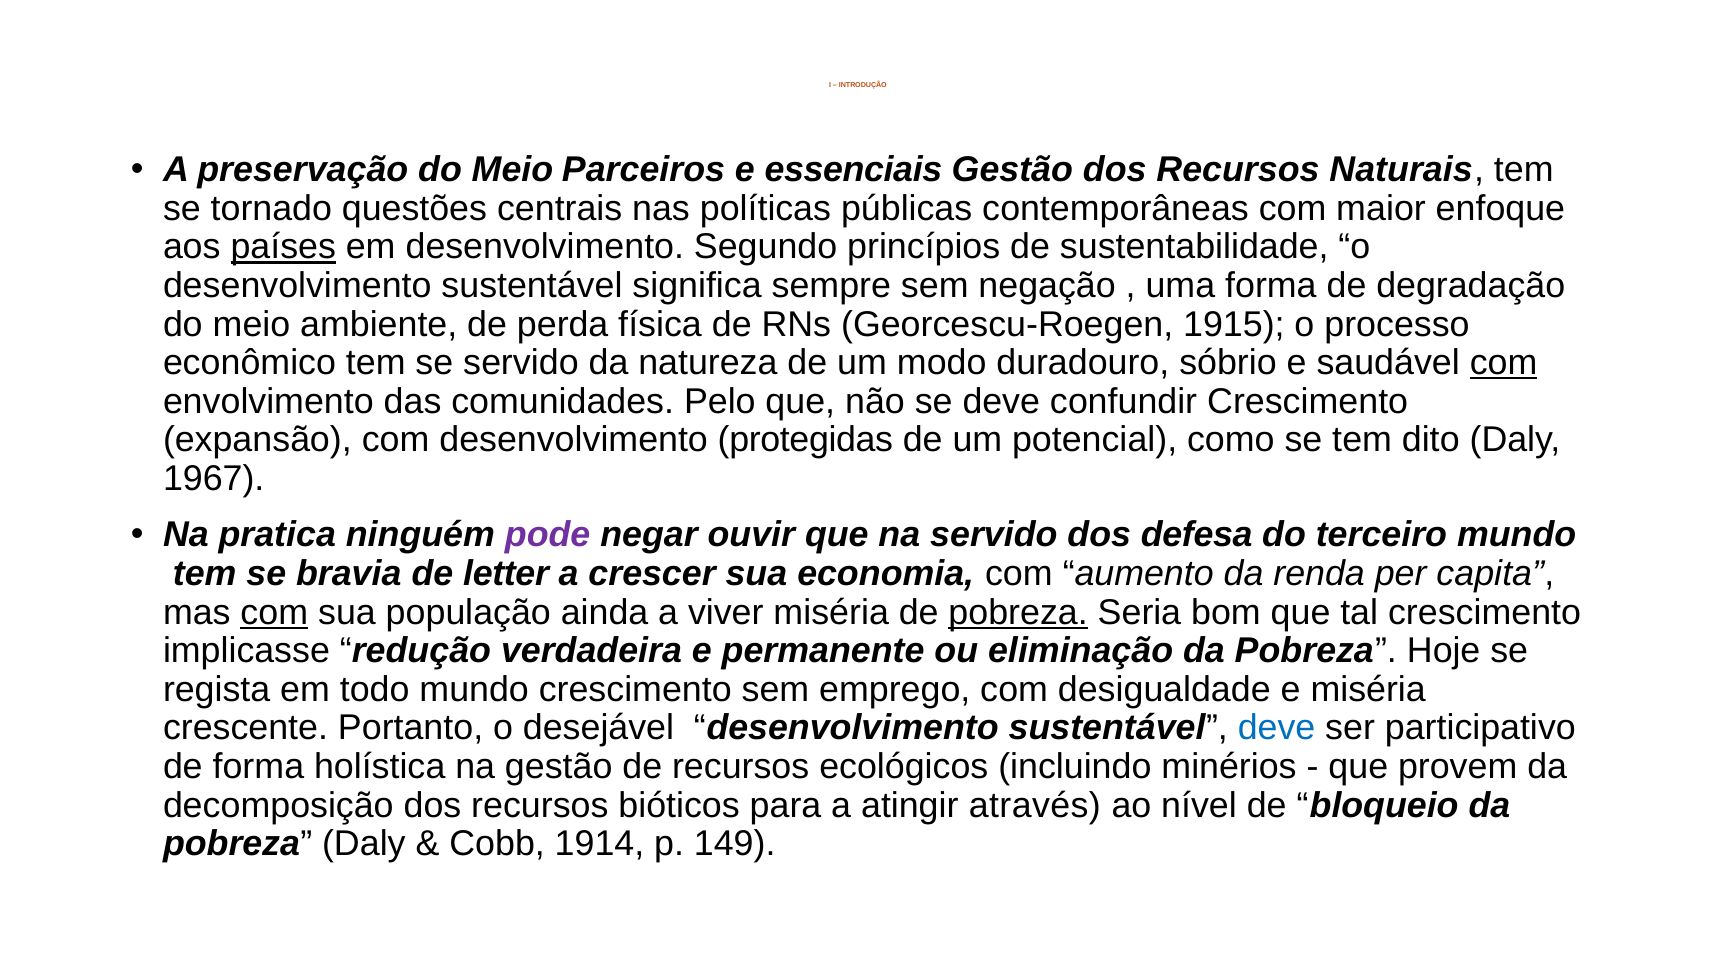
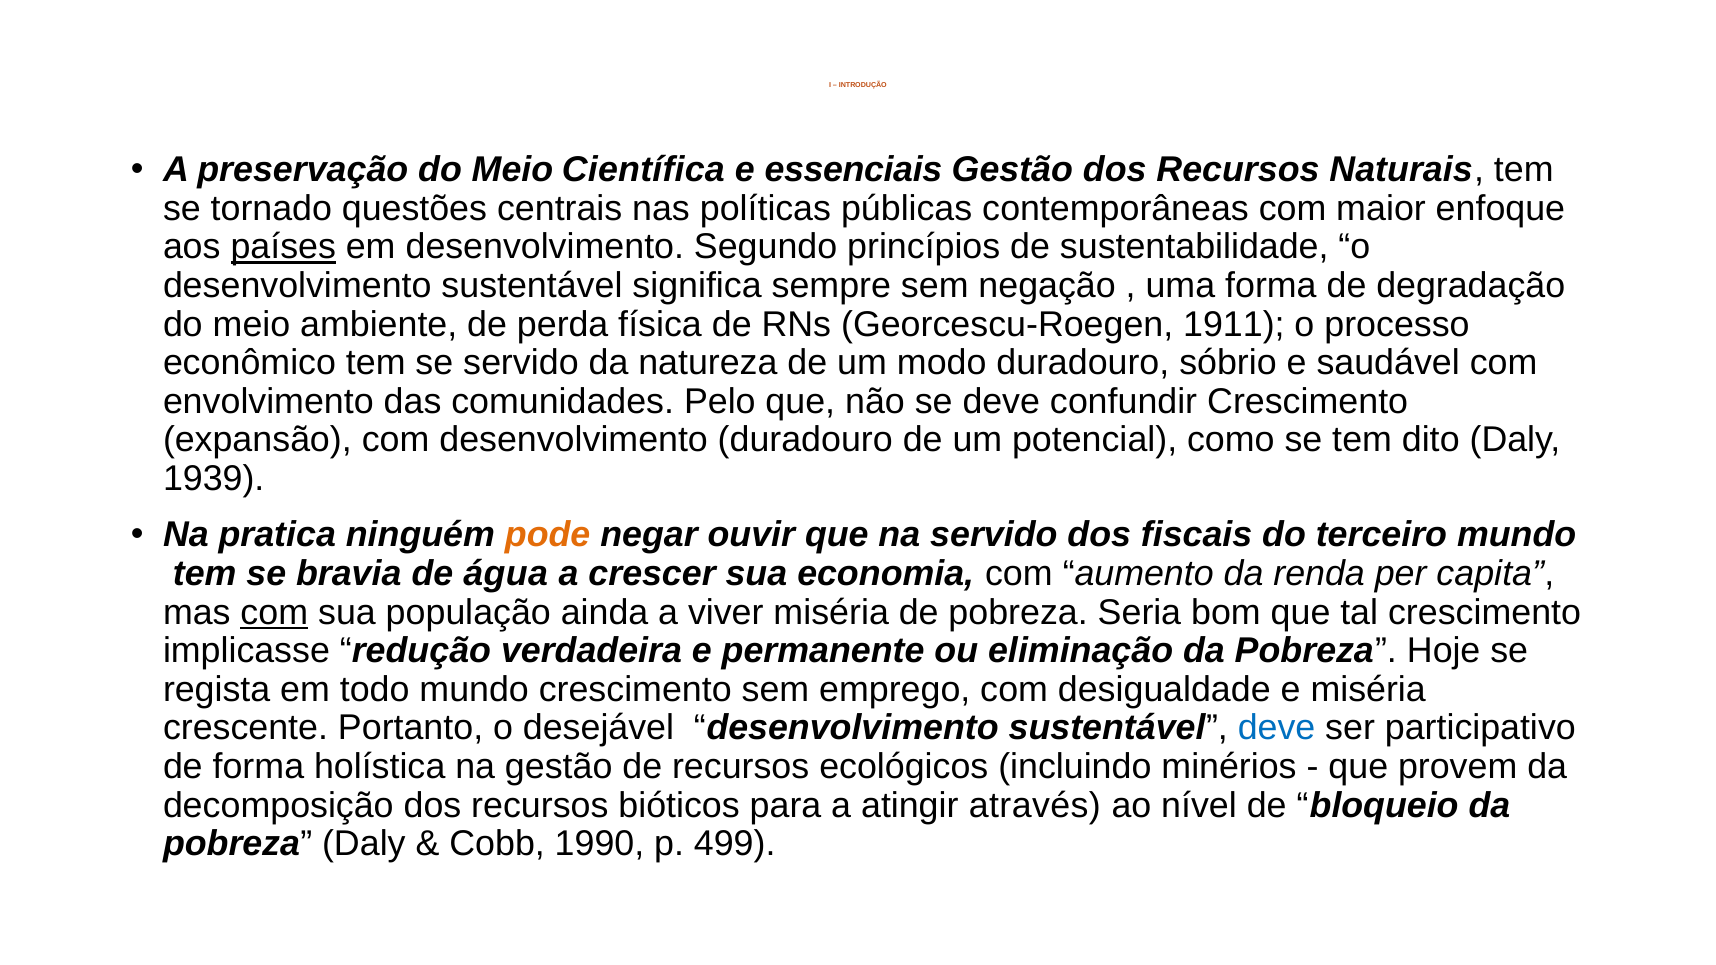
Parceiros: Parceiros -> Científica
1915: 1915 -> 1911
com at (1504, 363) underline: present -> none
desenvolvimento protegidas: protegidas -> duradouro
1967: 1967 -> 1939
pode colour: purple -> orange
defesa: defesa -> fiscais
letter: letter -> água
pobreza at (1018, 613) underline: present -> none
1914: 1914 -> 1990
149: 149 -> 499
